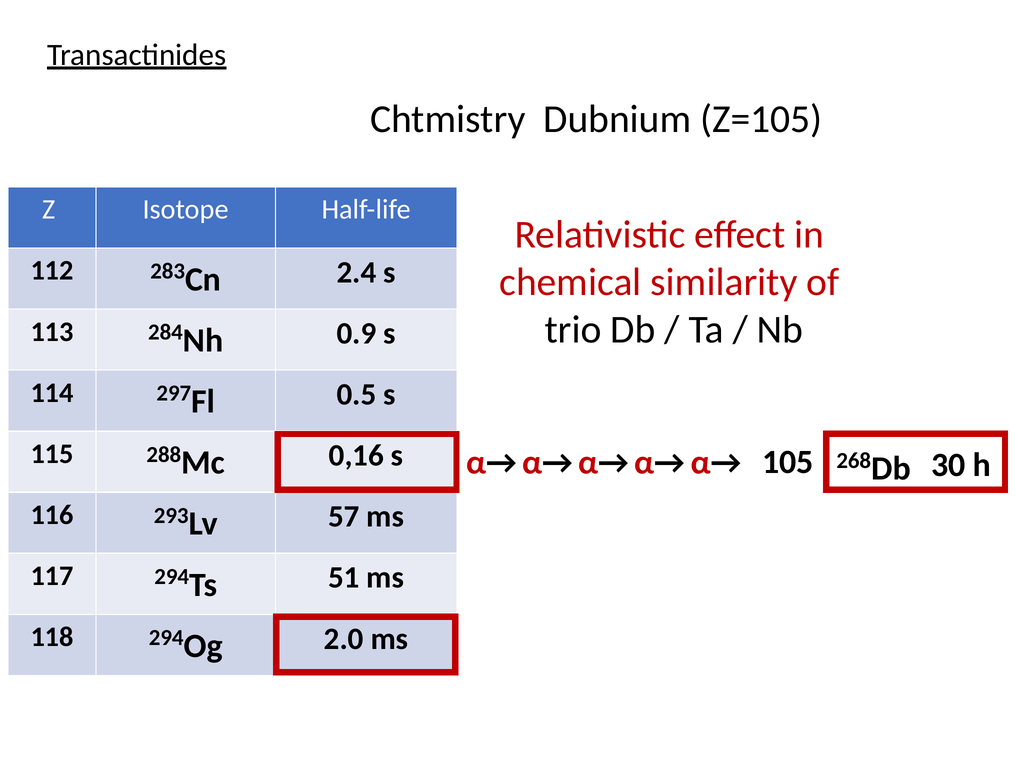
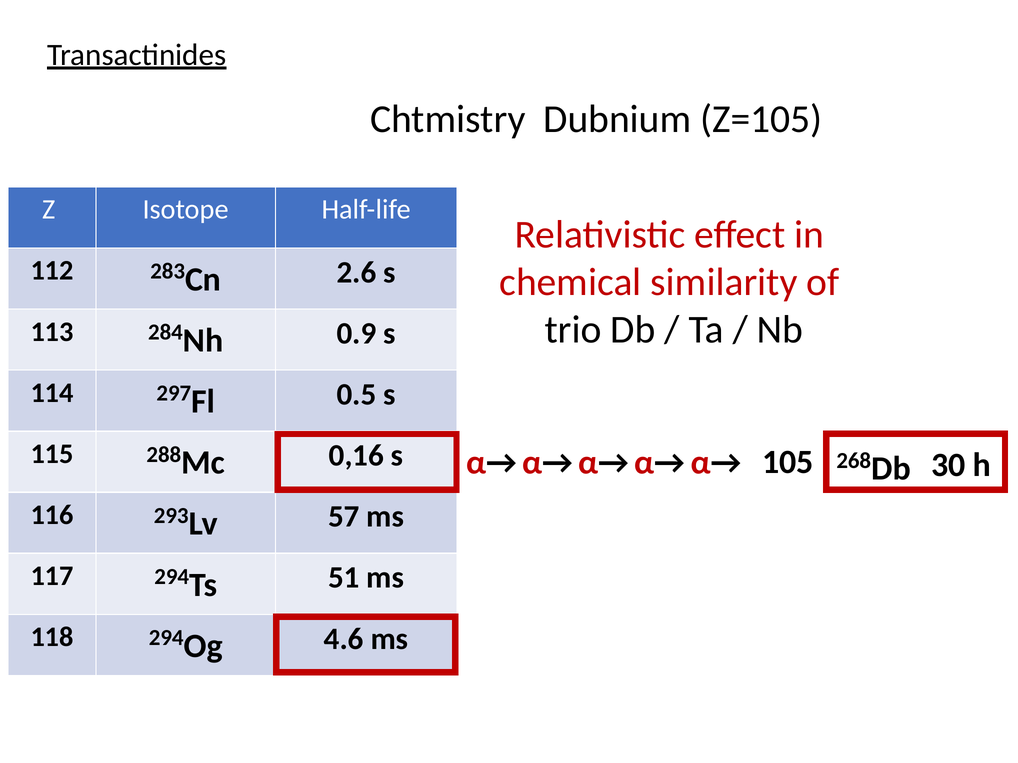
2.4: 2.4 -> 2.6
2.0: 2.0 -> 4.6
